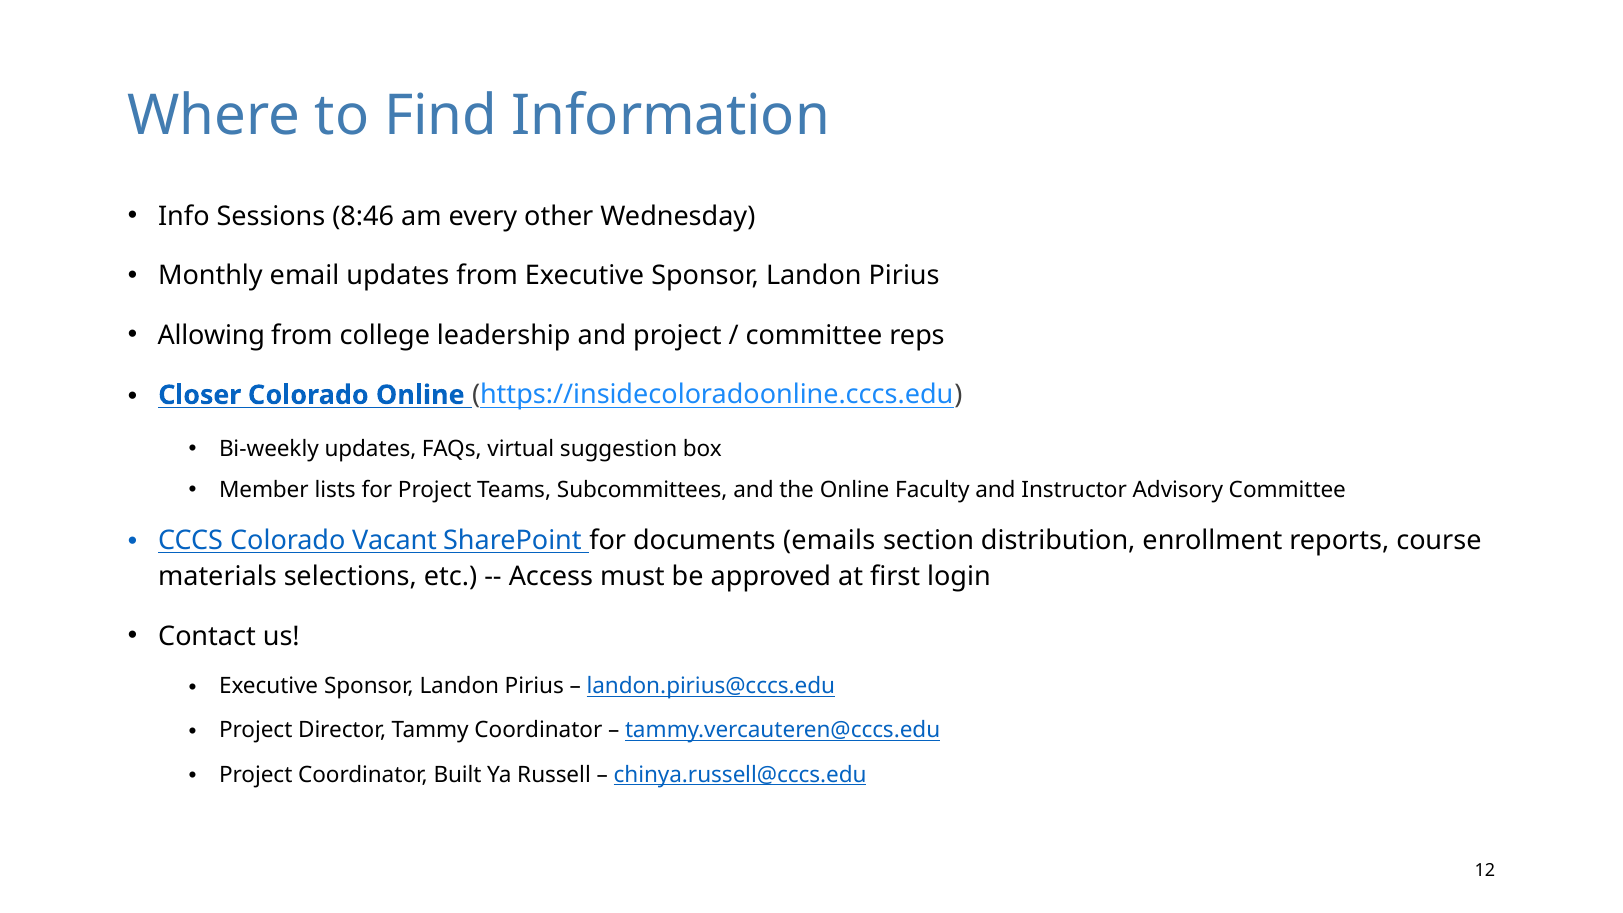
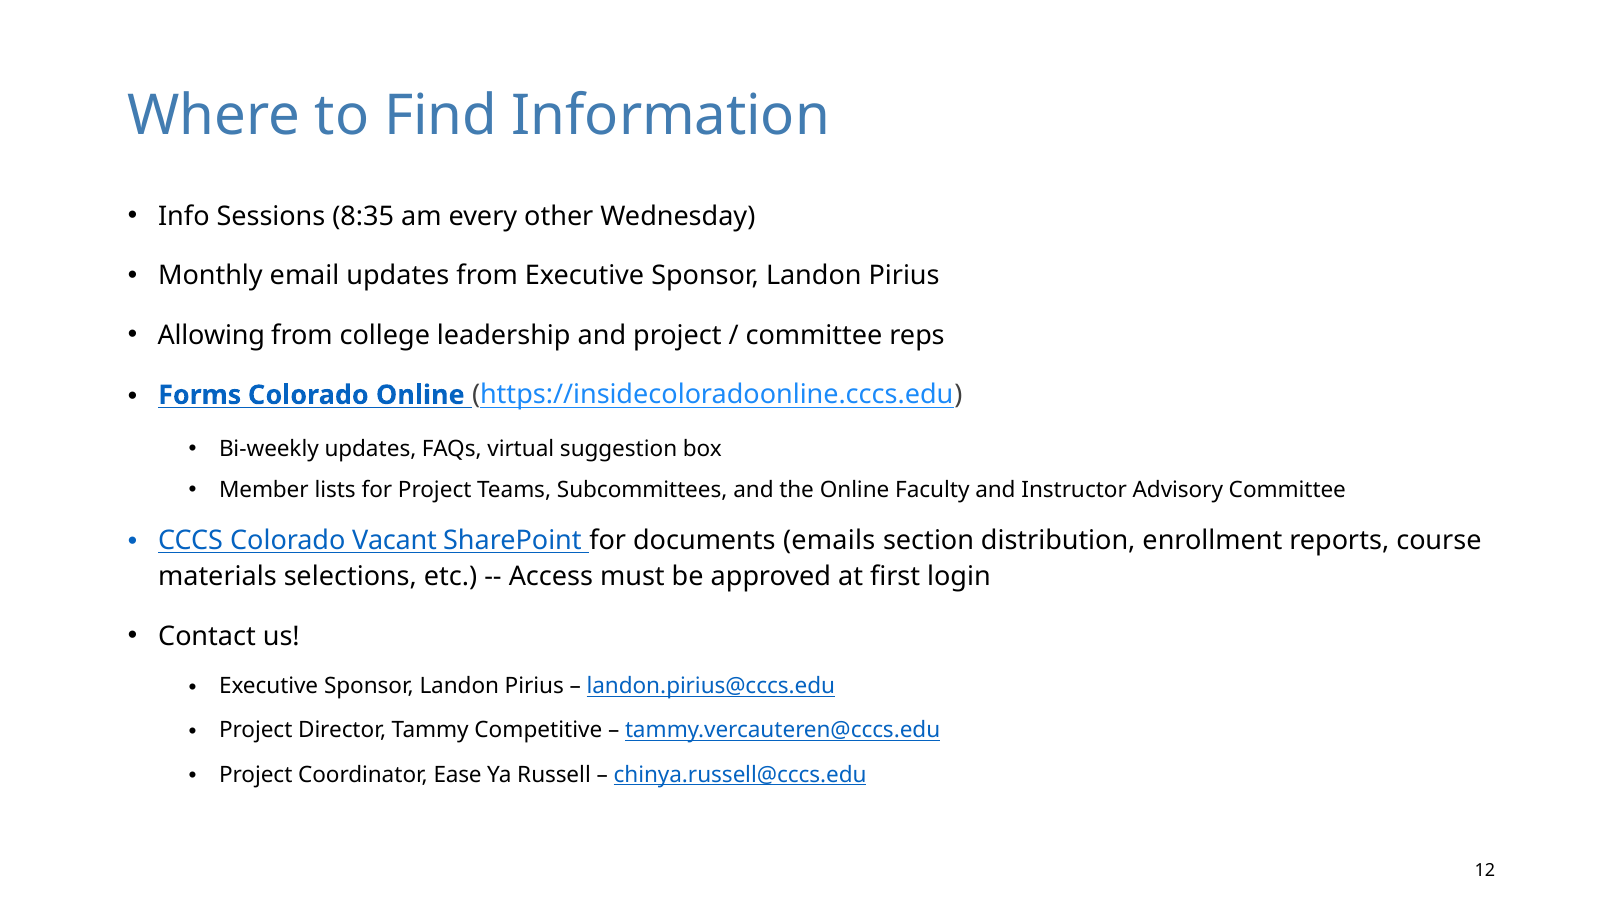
8:46: 8:46 -> 8:35
Closer: Closer -> Forms
Tammy Coordinator: Coordinator -> Competitive
Built: Built -> Ease
